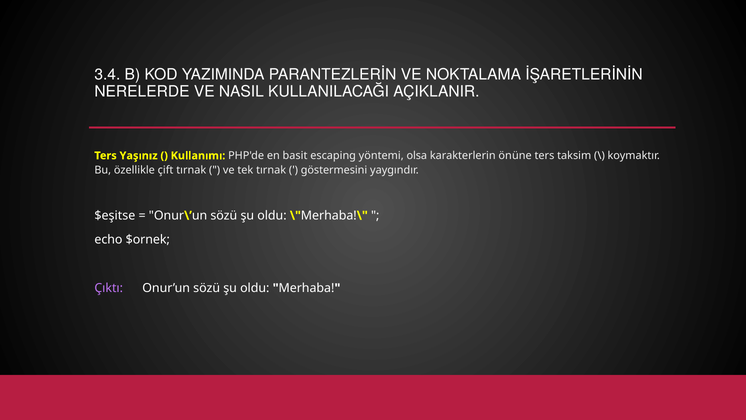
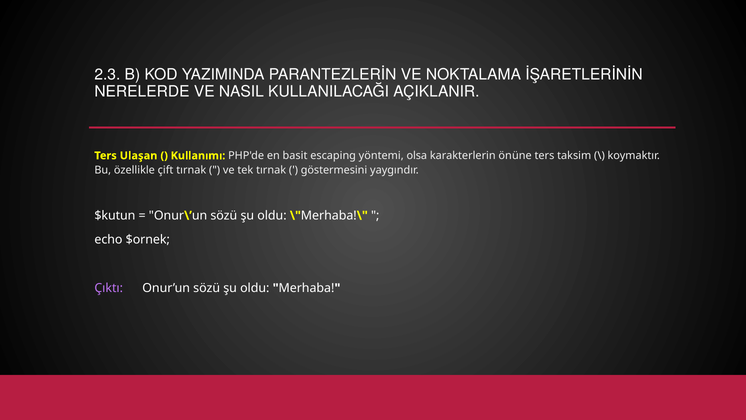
3.4: 3.4 -> 2.3
Yaşınız: Yaşınız -> Ulaşan
$eşitse: $eşitse -> $kutun
